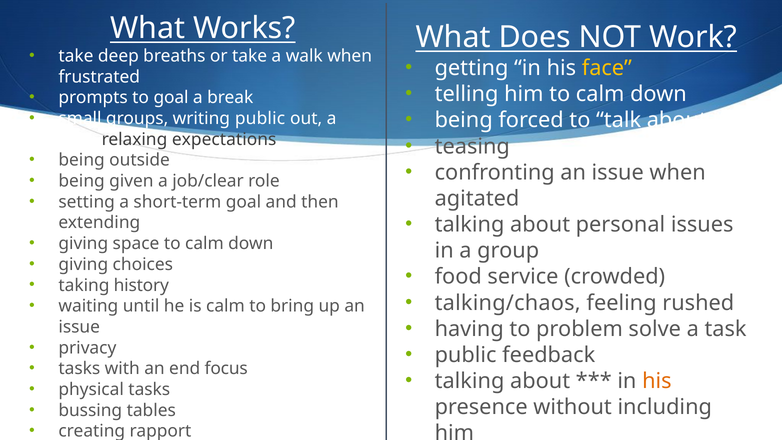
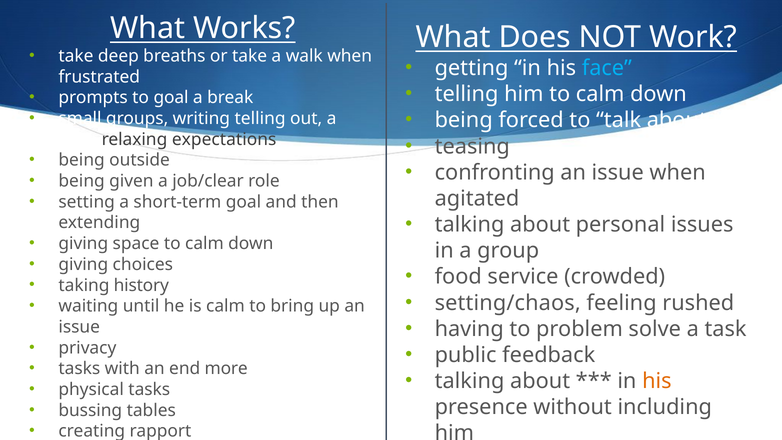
face colour: yellow -> light blue
writing public: public -> telling
talking/chaos: talking/chaos -> setting/chaos
focus: focus -> more
